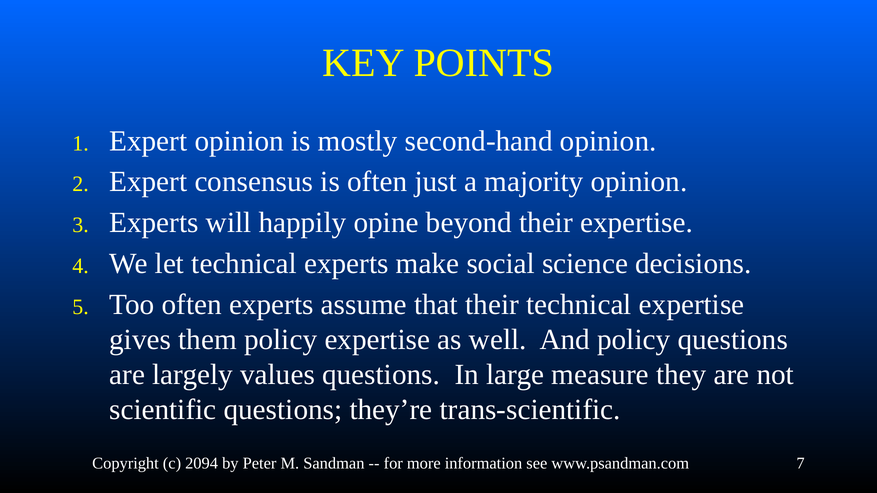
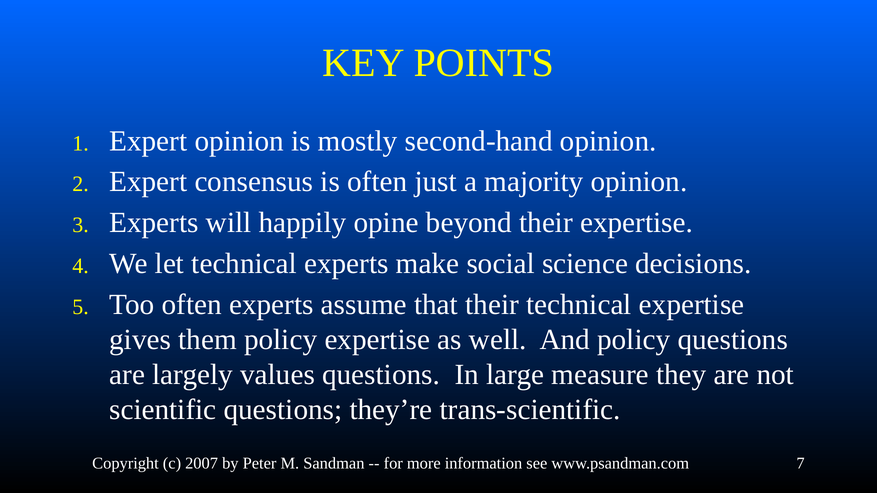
2094: 2094 -> 2007
